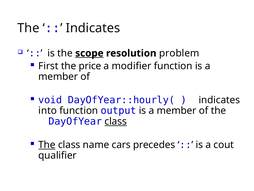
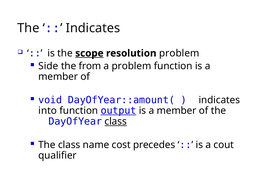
First: First -> Side
price: price -> from
a modifier: modifier -> problem
DayOfYear::hourly(: DayOfYear::hourly( -> DayOfYear::amount(
output underline: none -> present
The at (47, 144) underline: present -> none
cars: cars -> cost
